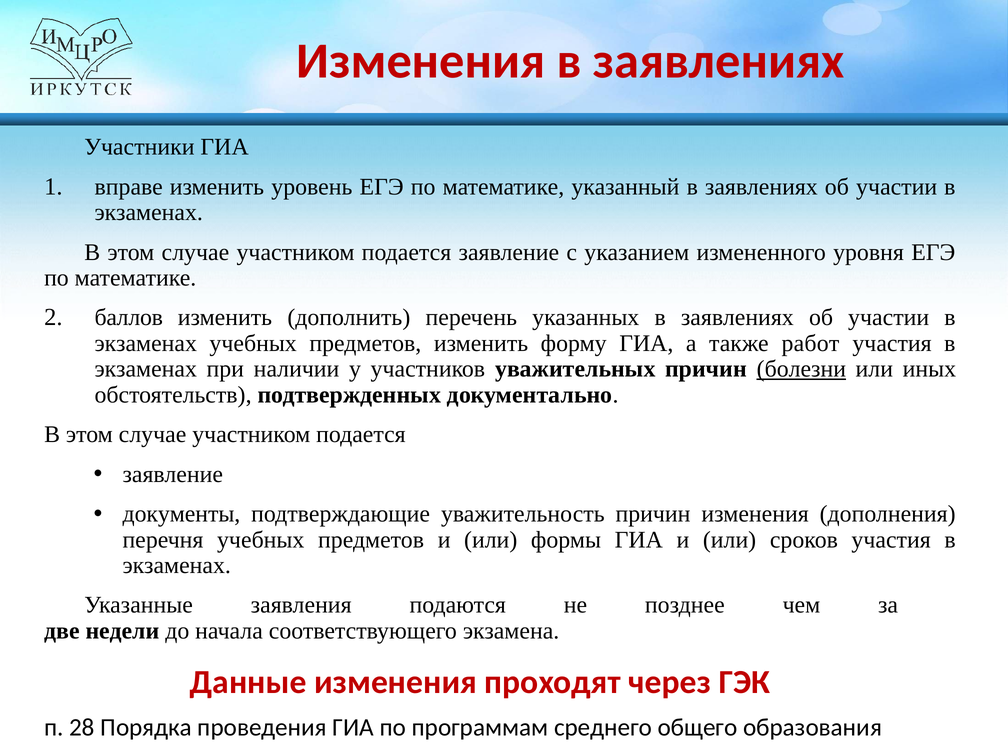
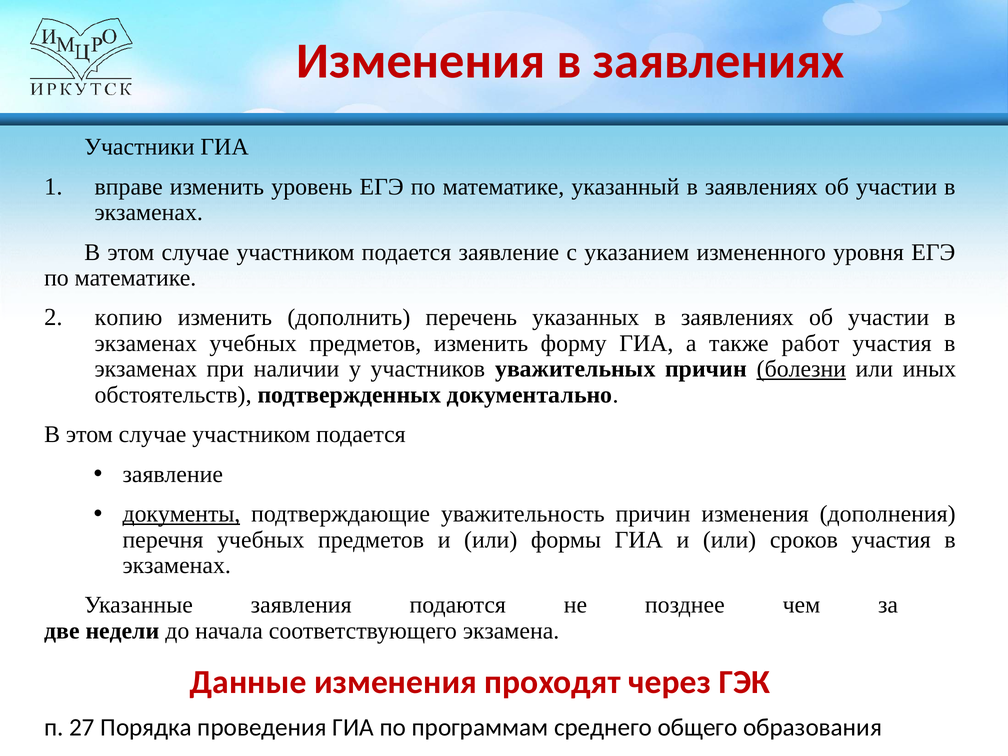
баллов: баллов -> копию
документы underline: none -> present
28: 28 -> 27
